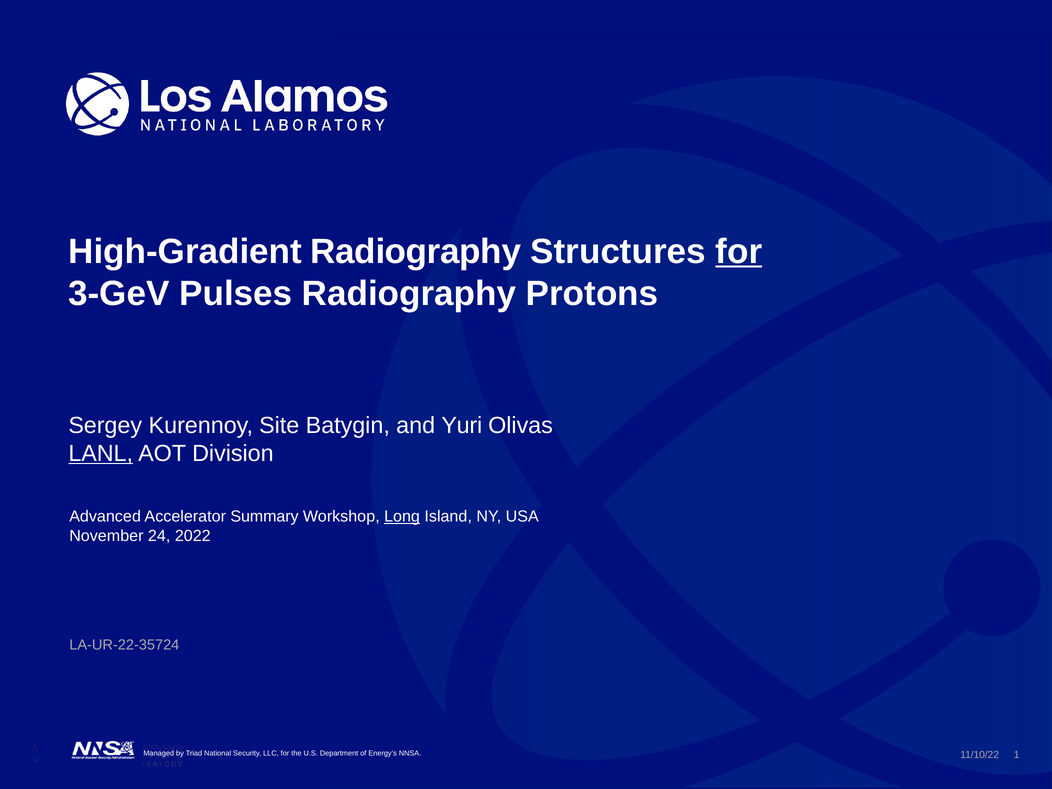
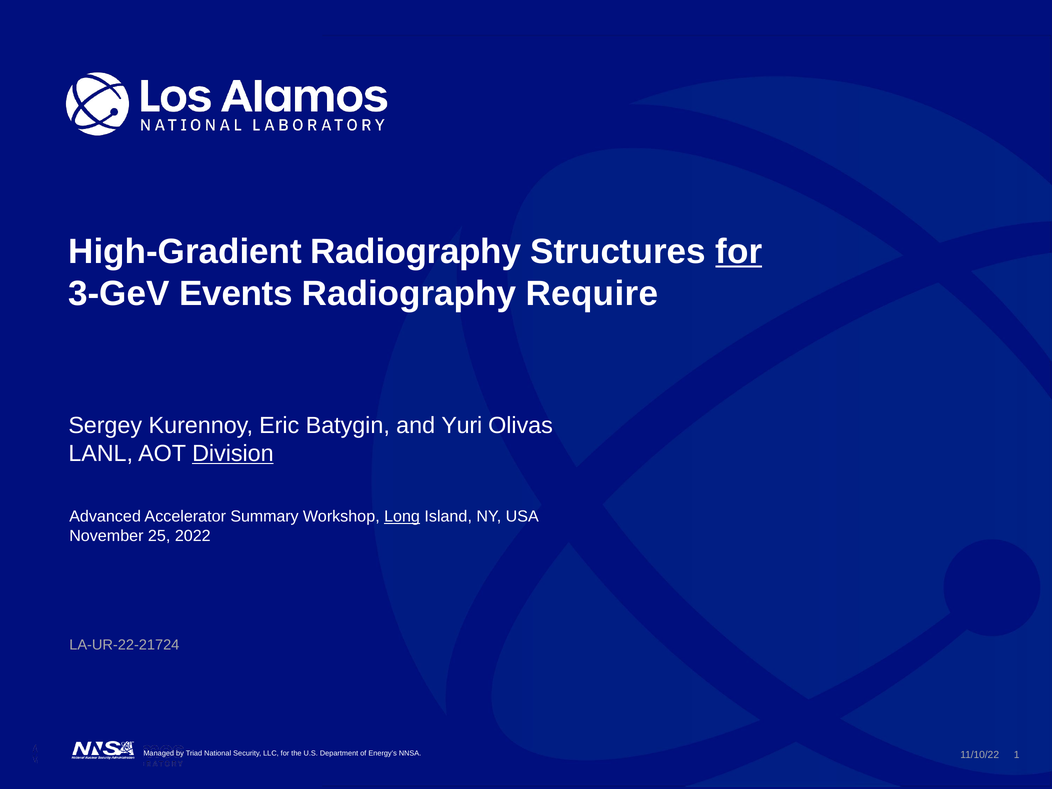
Pulses: Pulses -> Events
Protons: Protons -> Require
Site: Site -> Eric
LANL underline: present -> none
Division underline: none -> present
24: 24 -> 25
LA-UR-22-35724: LA-UR-22-35724 -> LA-UR-22-21724
